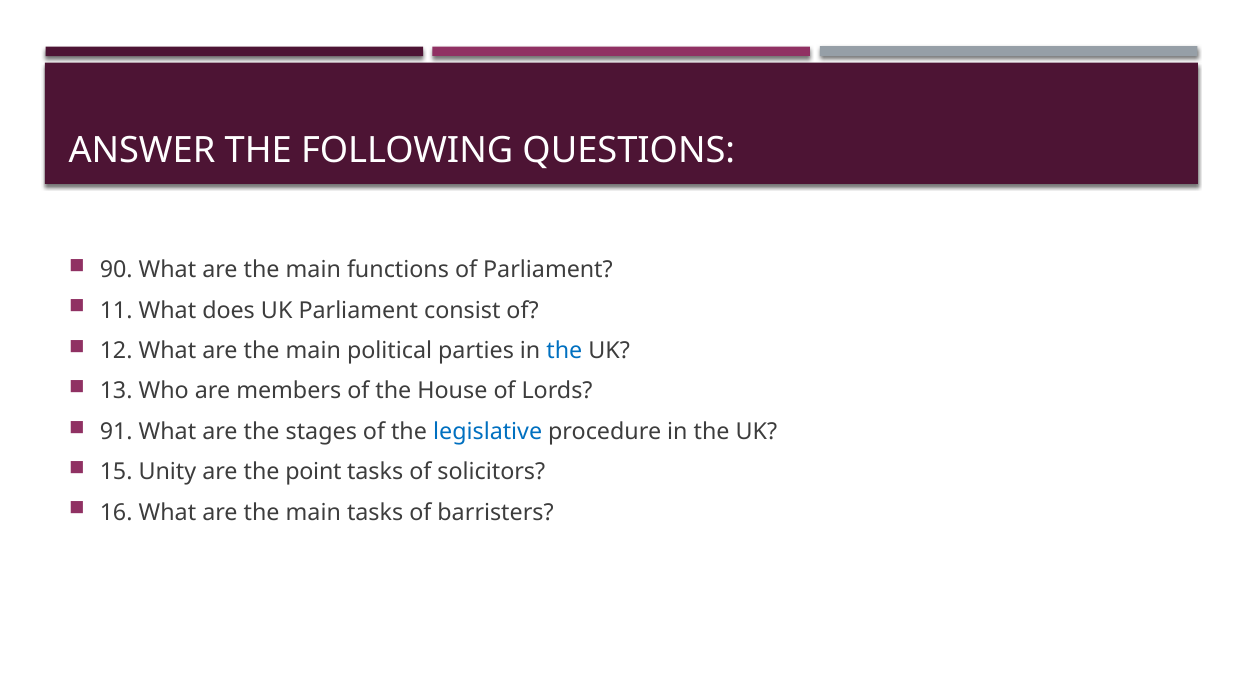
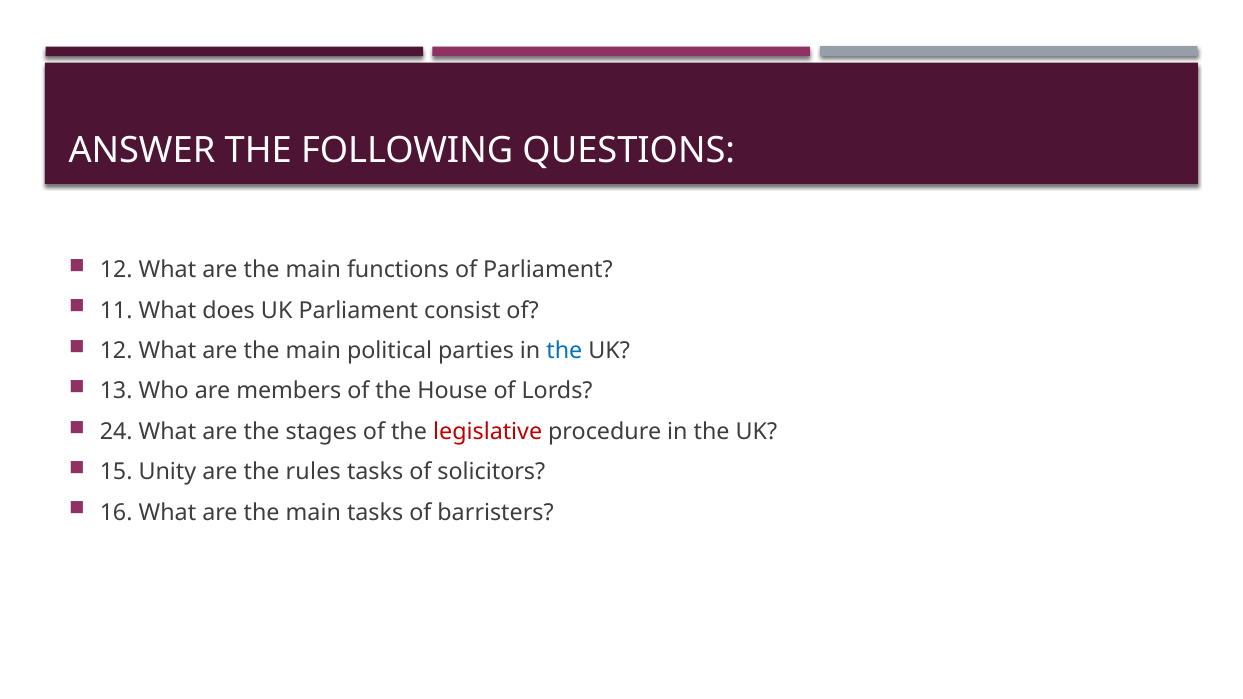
90 at (116, 270): 90 -> 12
91: 91 -> 24
legislative colour: blue -> red
point: point -> rules
